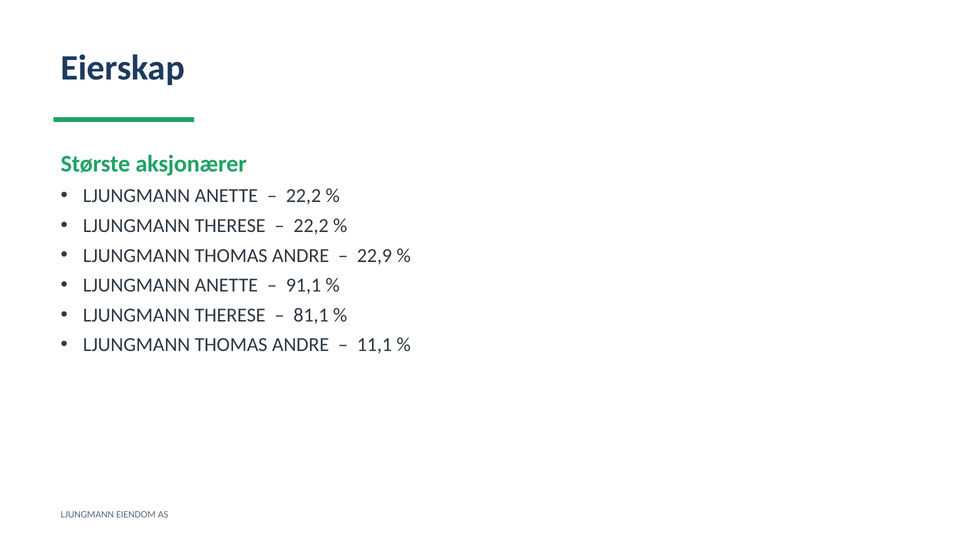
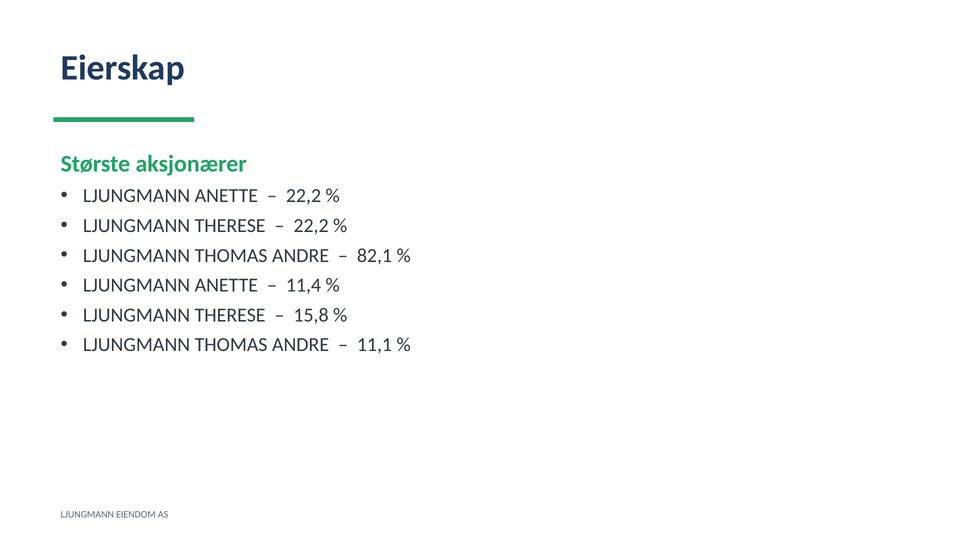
22,9: 22,9 -> 82,1
91,1: 91,1 -> 11,4
81,1: 81,1 -> 15,8
